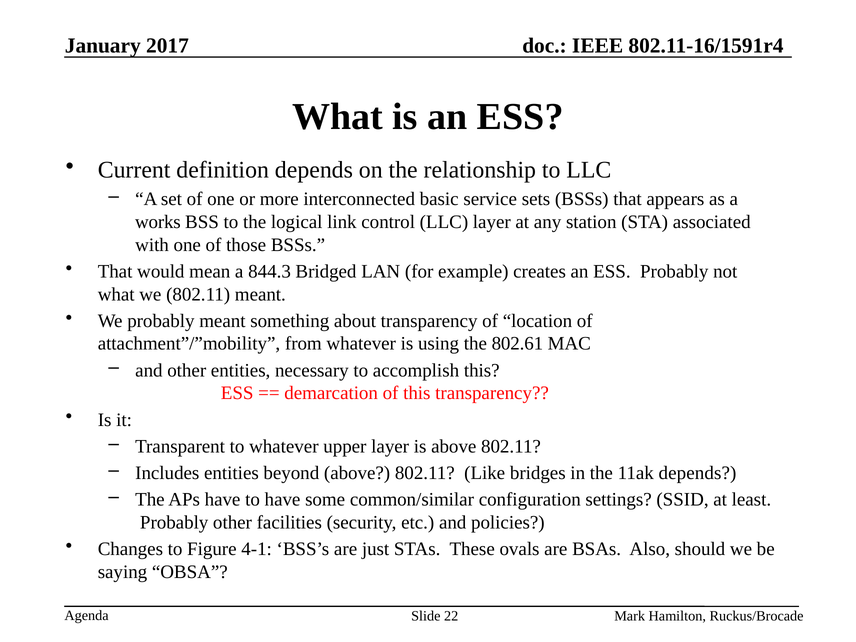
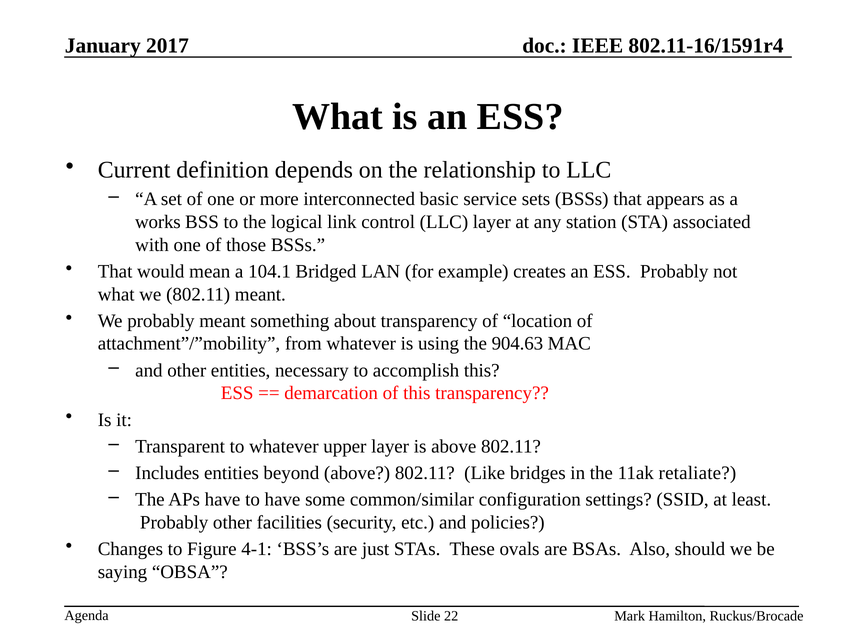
844.3: 844.3 -> 104.1
802.61: 802.61 -> 904.63
11ak depends: depends -> retaliate
